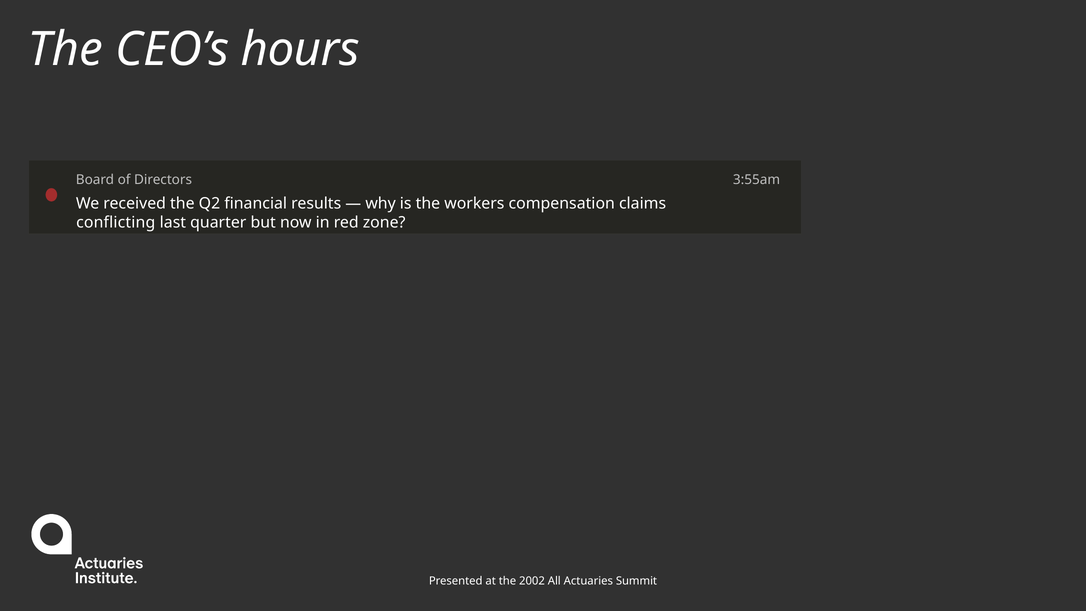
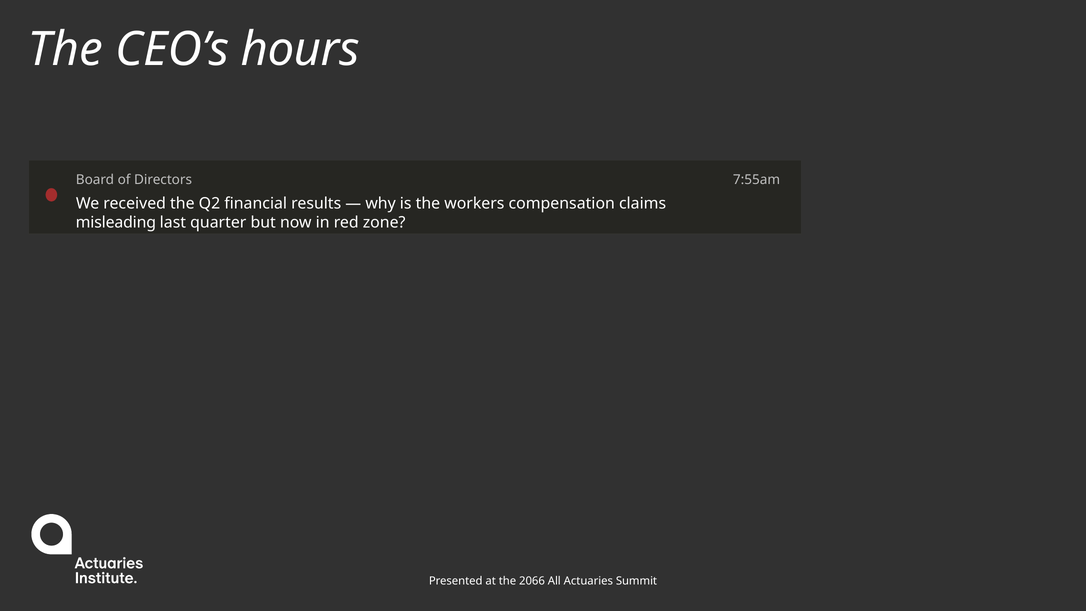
3:55am: 3:55am -> 7:55am
conflicting: conflicting -> misleading
2002: 2002 -> 2066
